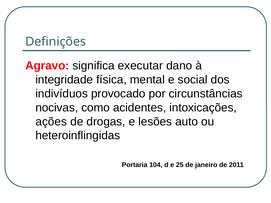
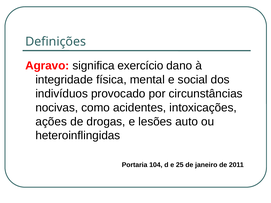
executar: executar -> exercício
